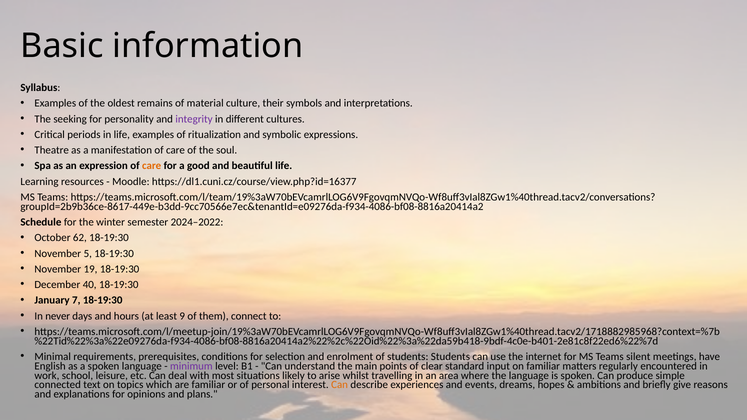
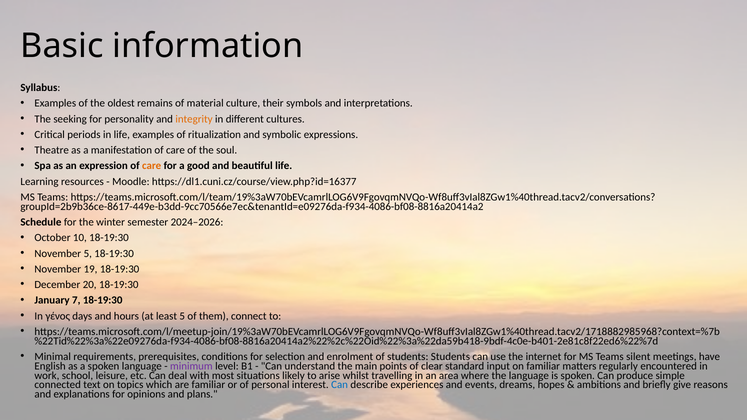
integrity colour: purple -> orange
2024–2022: 2024–2022 -> 2024–2026
62: 62 -> 10
40: 40 -> 20
never: never -> γένος
least 9: 9 -> 5
Can at (340, 385) colour: orange -> blue
